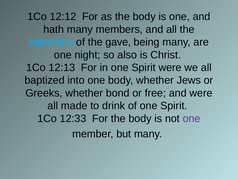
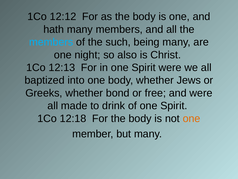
gave: gave -> such
12:33: 12:33 -> 12:18
one at (192, 118) colour: purple -> orange
